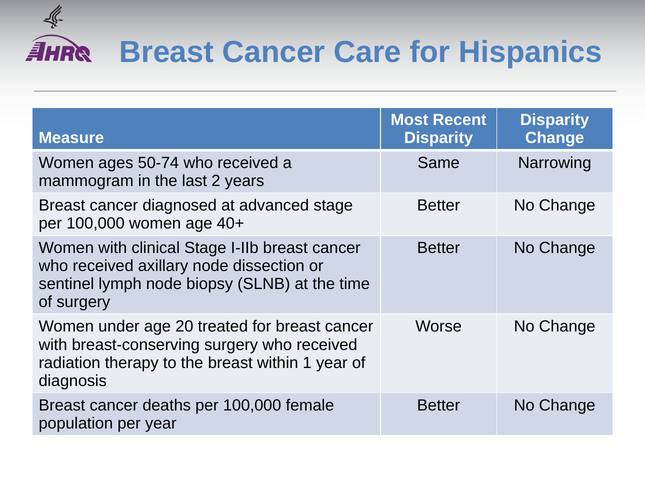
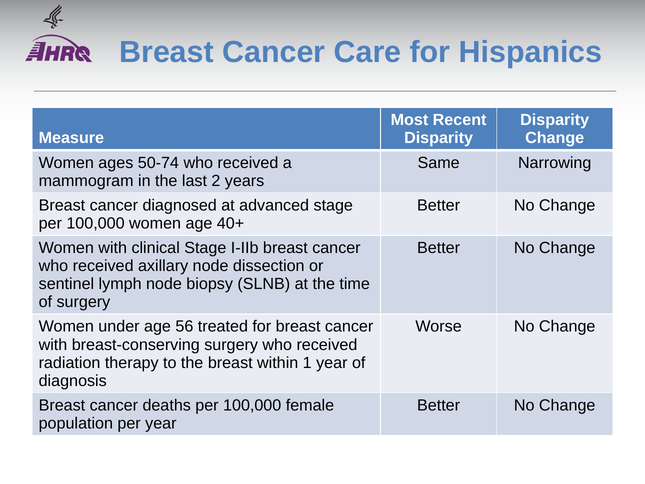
20: 20 -> 56
